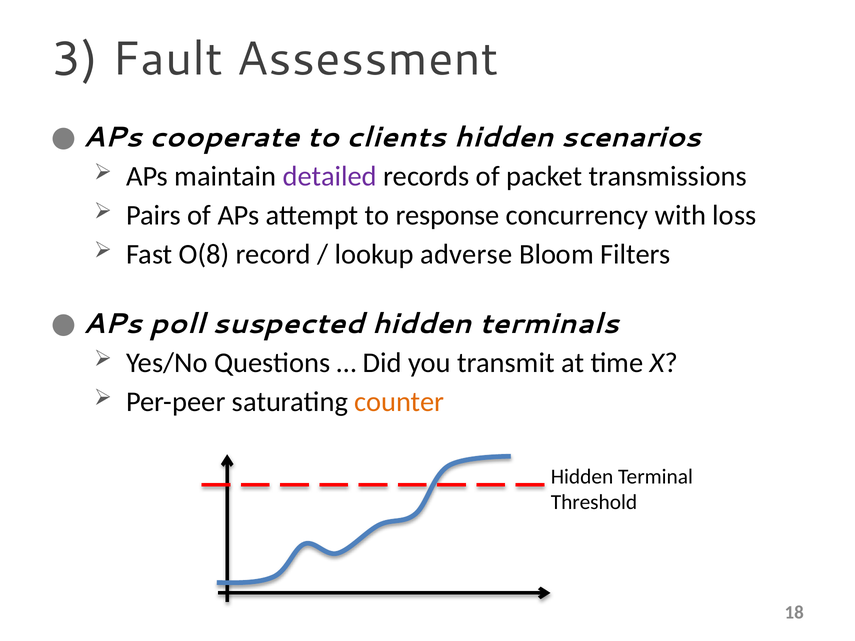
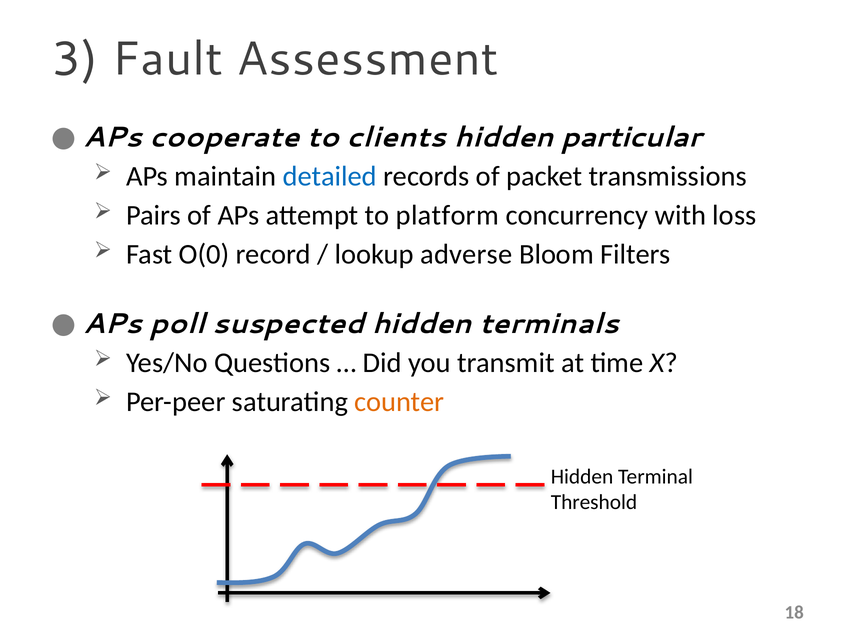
scenarios: scenarios -> particular
detailed colour: purple -> blue
response: response -> platform
O(8: O(8 -> O(0
